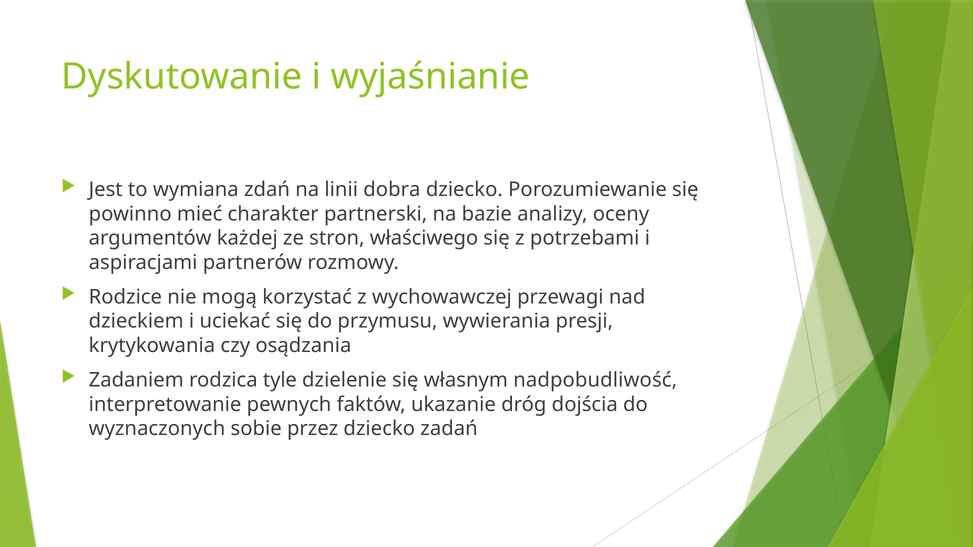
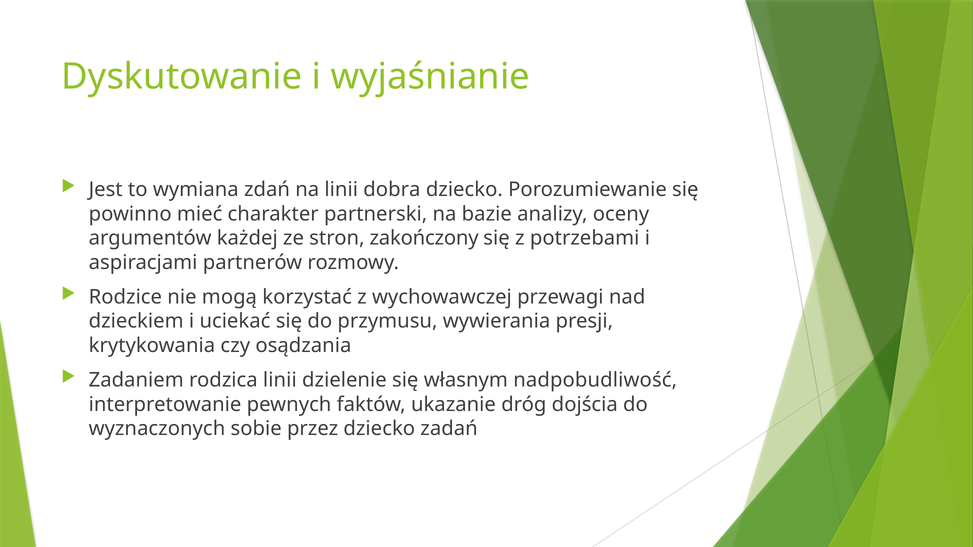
właściwego: właściwego -> zakończony
rodzica tyle: tyle -> linii
